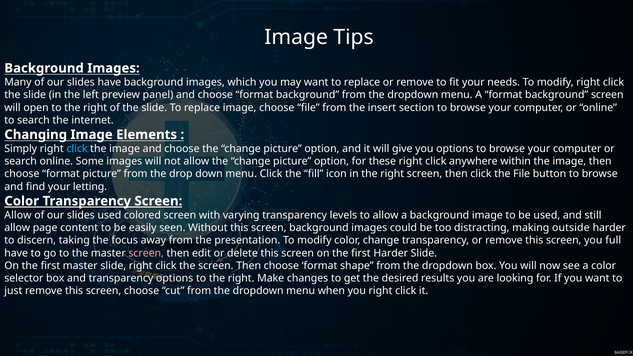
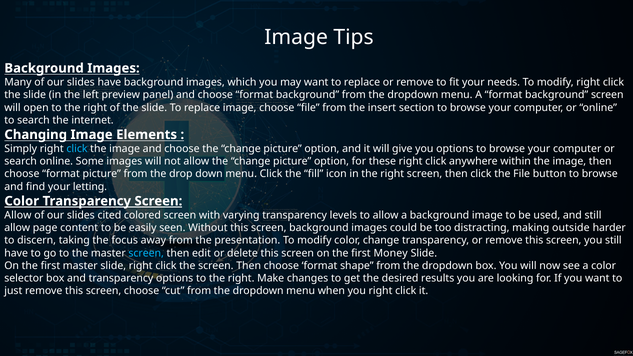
slides used: used -> cited
you full: full -> still
screen at (146, 253) colour: pink -> light blue
first Harder: Harder -> Money
